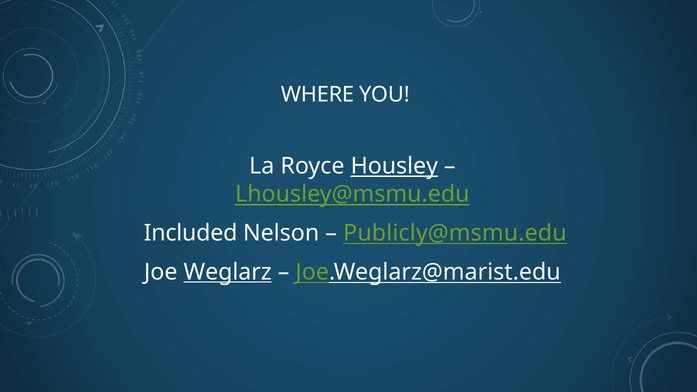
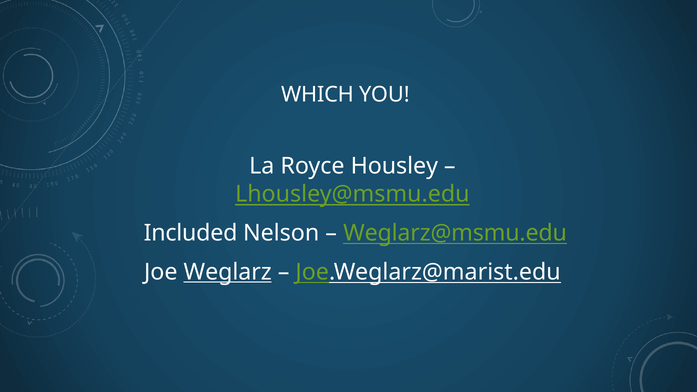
WHERE: WHERE -> WHICH
Housley underline: present -> none
Publicly@msmu.edu: Publicly@msmu.edu -> Weglarz@msmu.edu
